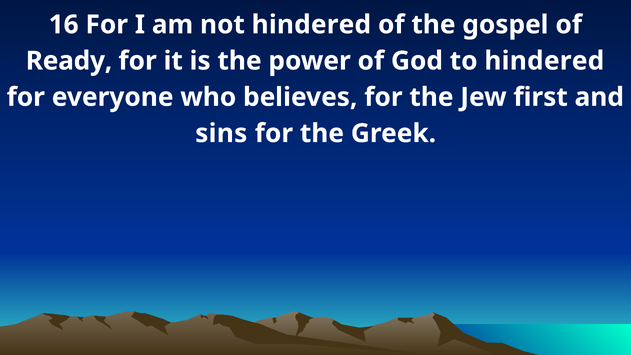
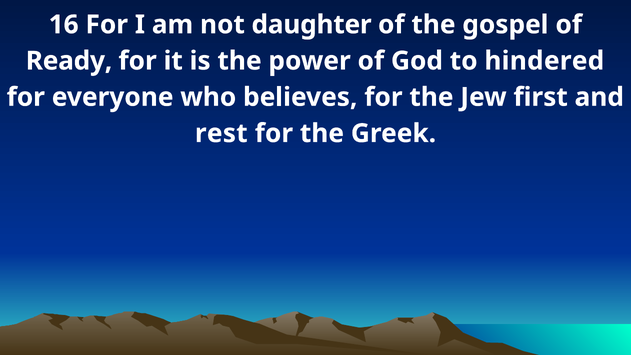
not hindered: hindered -> daughter
sins: sins -> rest
